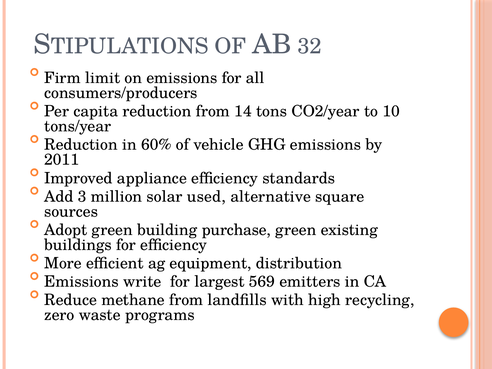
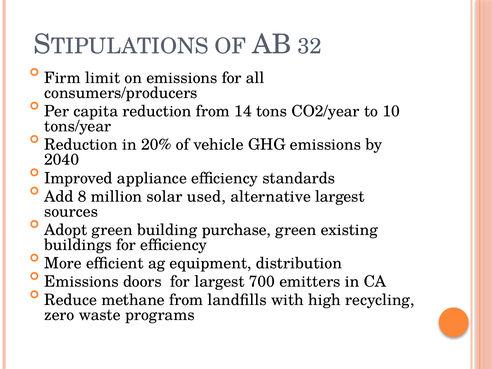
60%: 60% -> 20%
2011: 2011 -> 2040
3: 3 -> 8
alternative square: square -> largest
write: write -> doors
569: 569 -> 700
